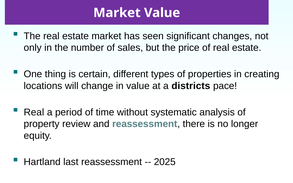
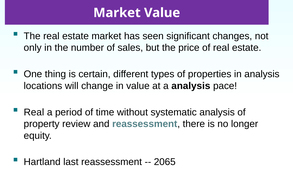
in creating: creating -> analysis
a districts: districts -> analysis
2025: 2025 -> 2065
